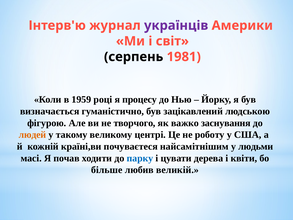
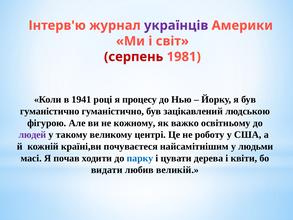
серпень colour: black -> red
1959: 1959 -> 1941
визначається at (50, 111): визначається -> гуманістично
творчого: творчого -> кожному
заснування: заснування -> освітньому
людей colour: orange -> purple
більше: більше -> видати
